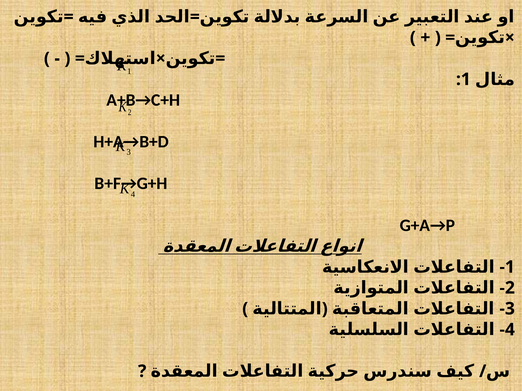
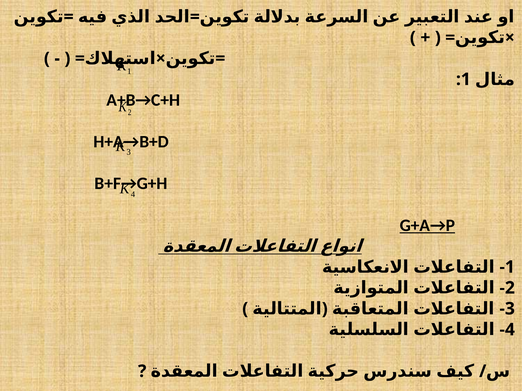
G+A→P underline: none -> present
